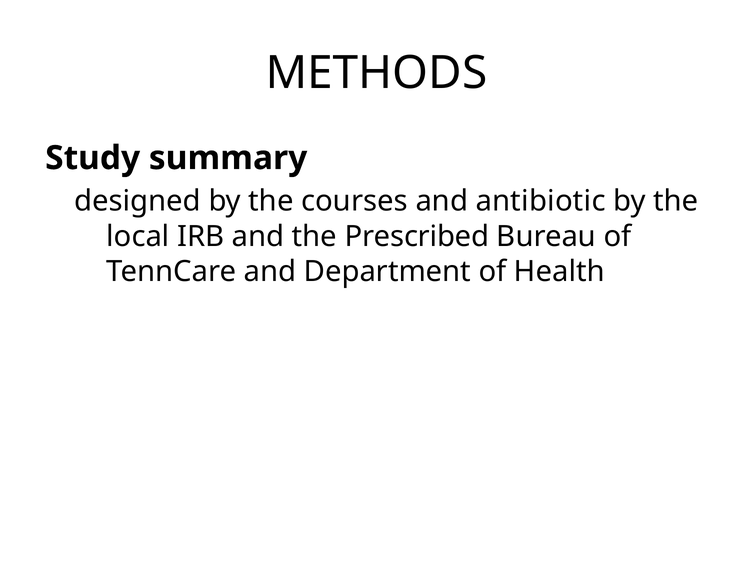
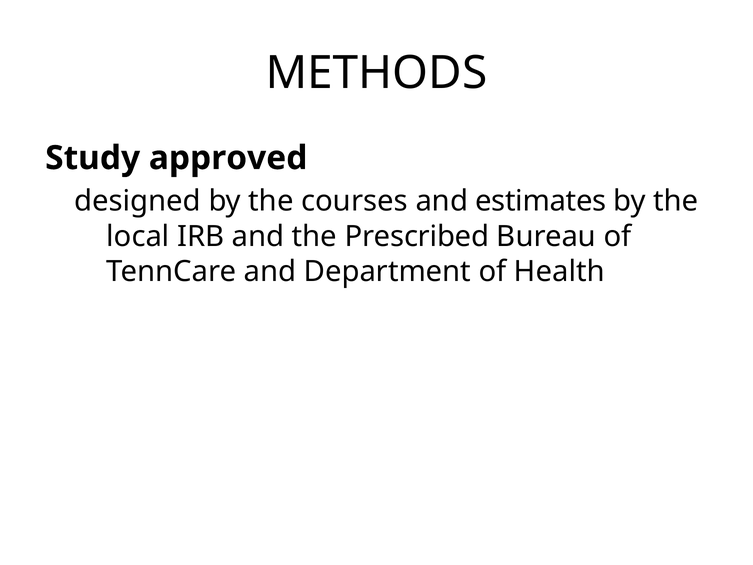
summary: summary -> approved
antibiotic: antibiotic -> estimates
